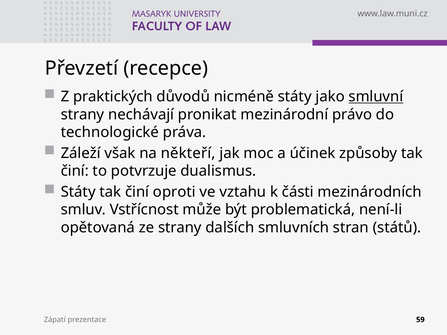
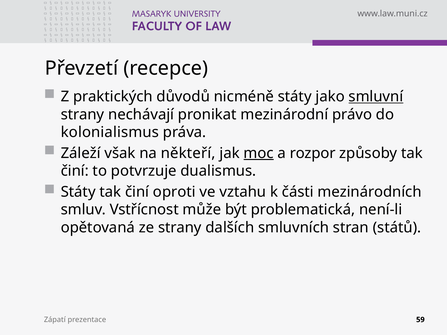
technologické: technologické -> kolonialismus
moc underline: none -> present
účinek: účinek -> rozpor
